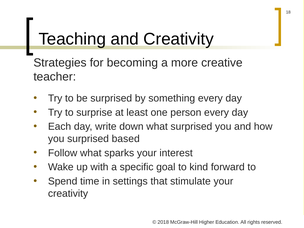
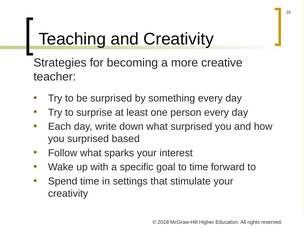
to kind: kind -> time
